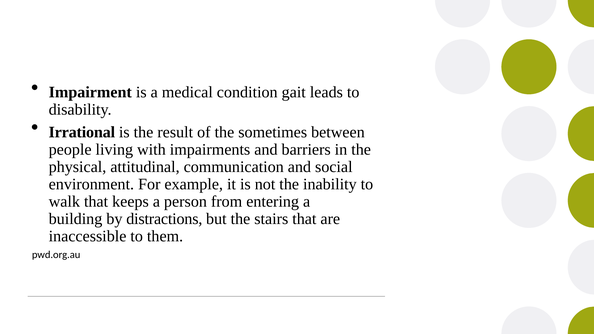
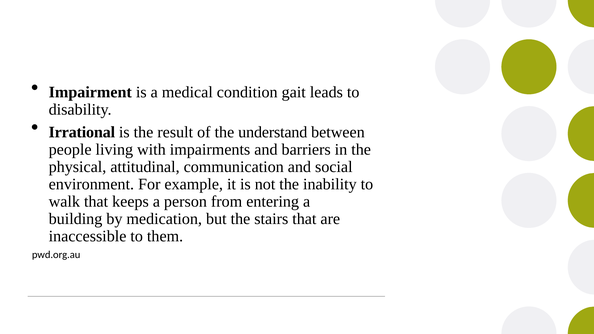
sometimes: sometimes -> understand
distractions: distractions -> medication
